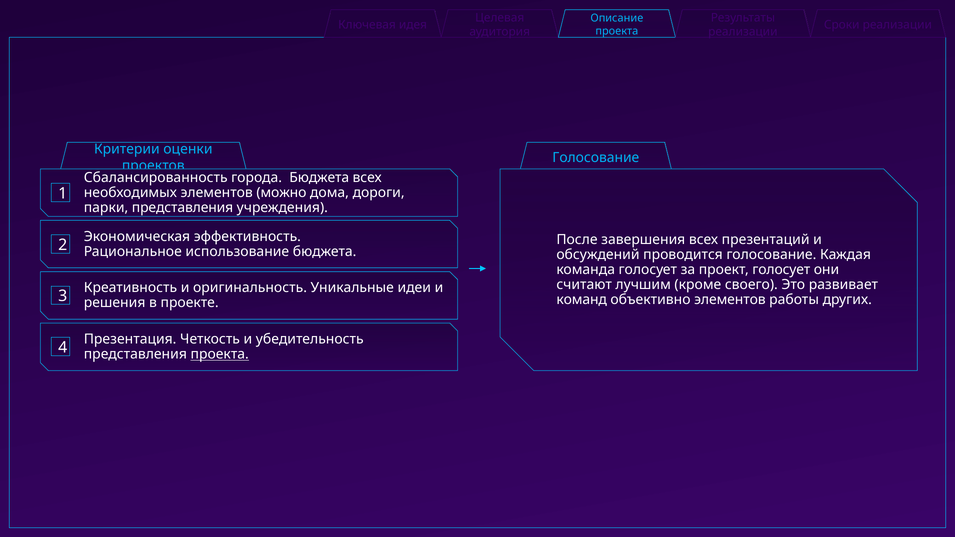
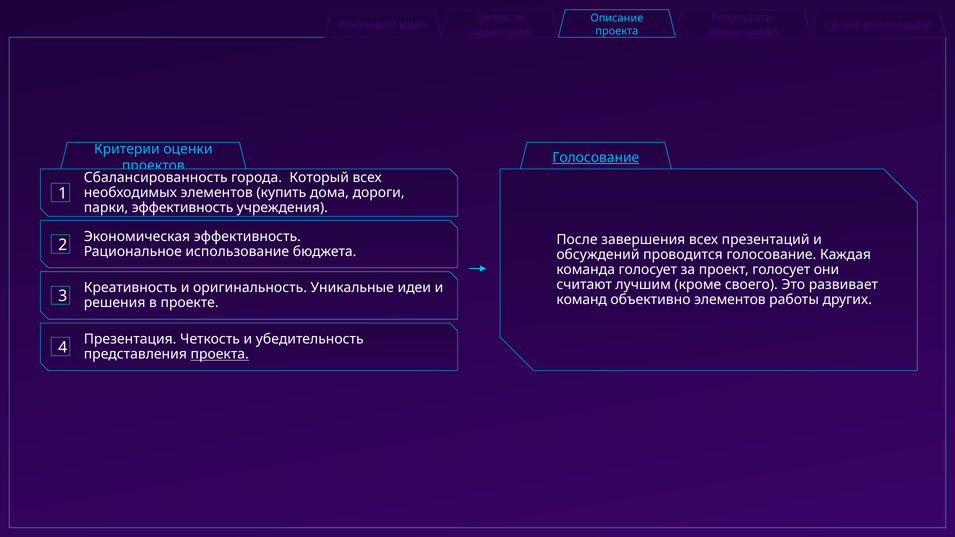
Голосование at (596, 158) underline: none -> present
города Бюджета: Бюджета -> Который
можно: можно -> купить
парки представления: представления -> эффективность
